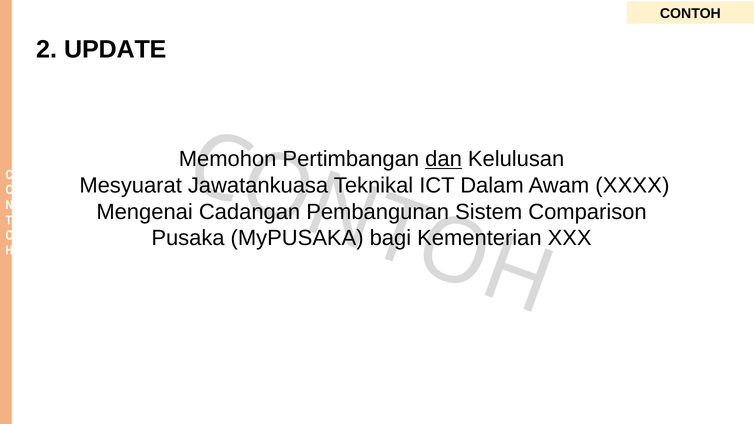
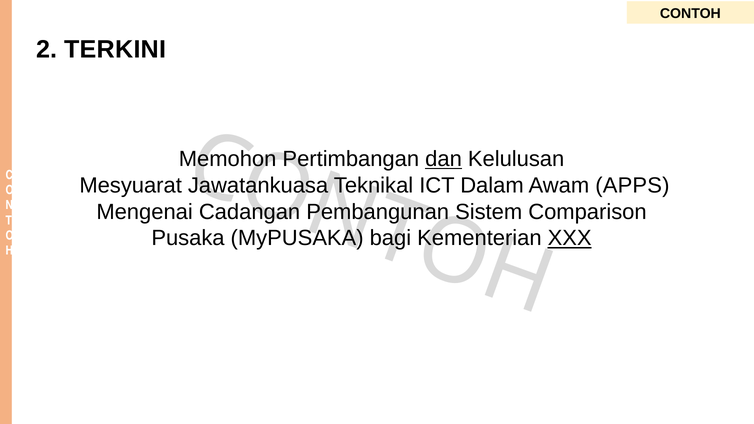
UPDATE: UPDATE -> TERKINI
XXXX: XXXX -> APPS
XXX underline: none -> present
